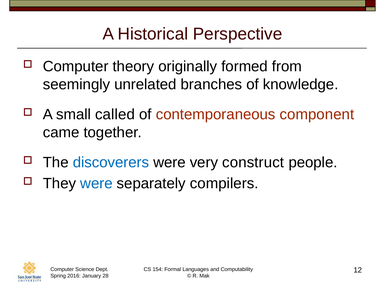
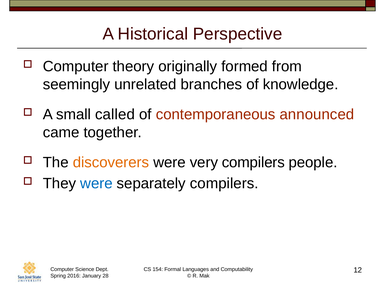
component: component -> announced
discoverers colour: blue -> orange
very construct: construct -> compilers
